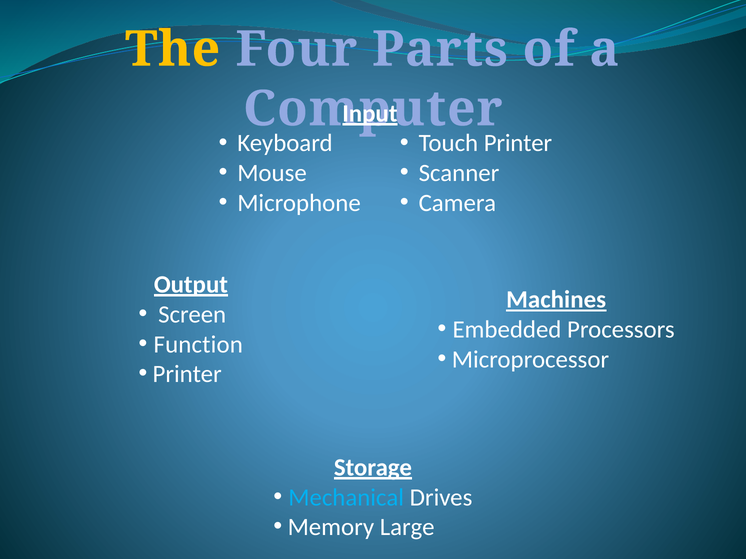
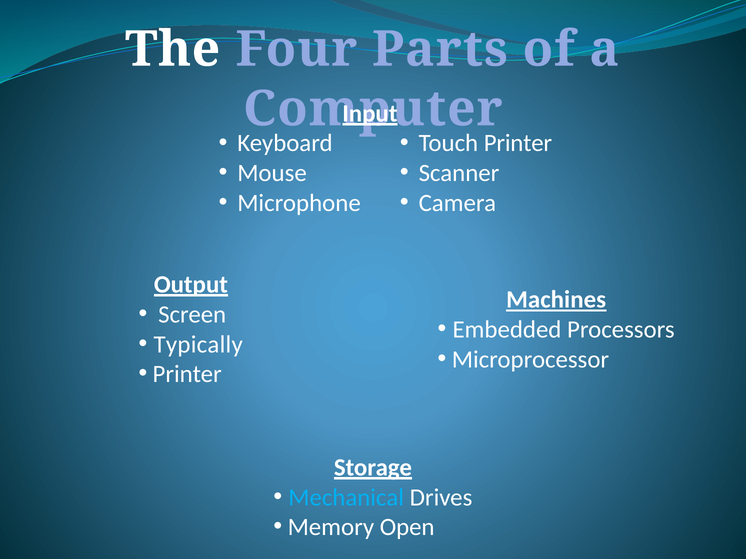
The colour: yellow -> white
Function: Function -> Typically
Large: Large -> Open
